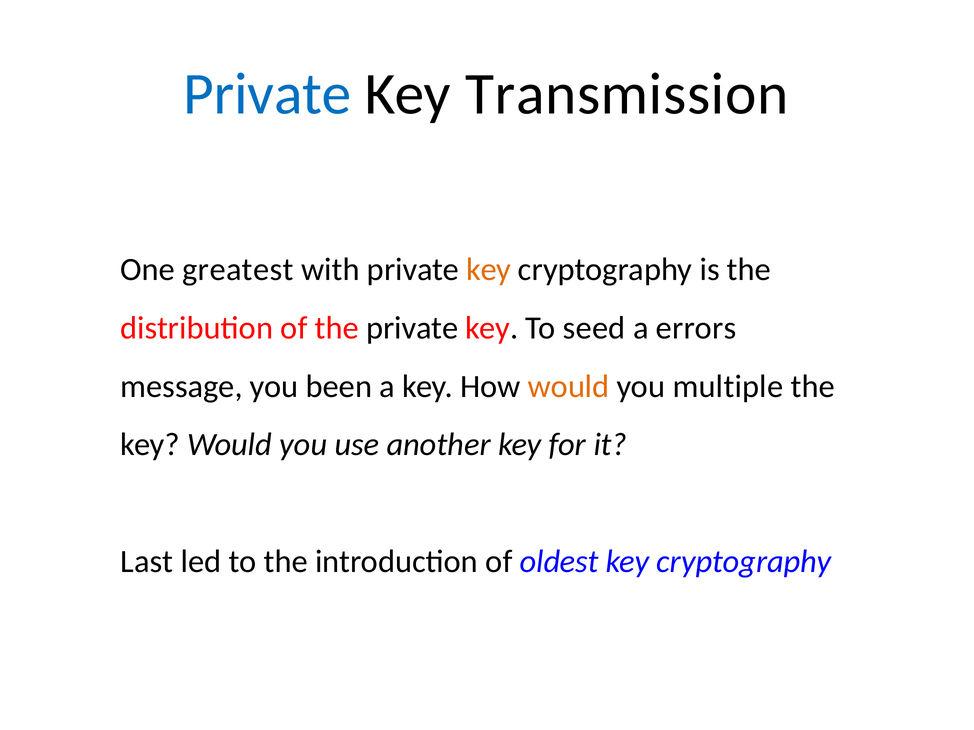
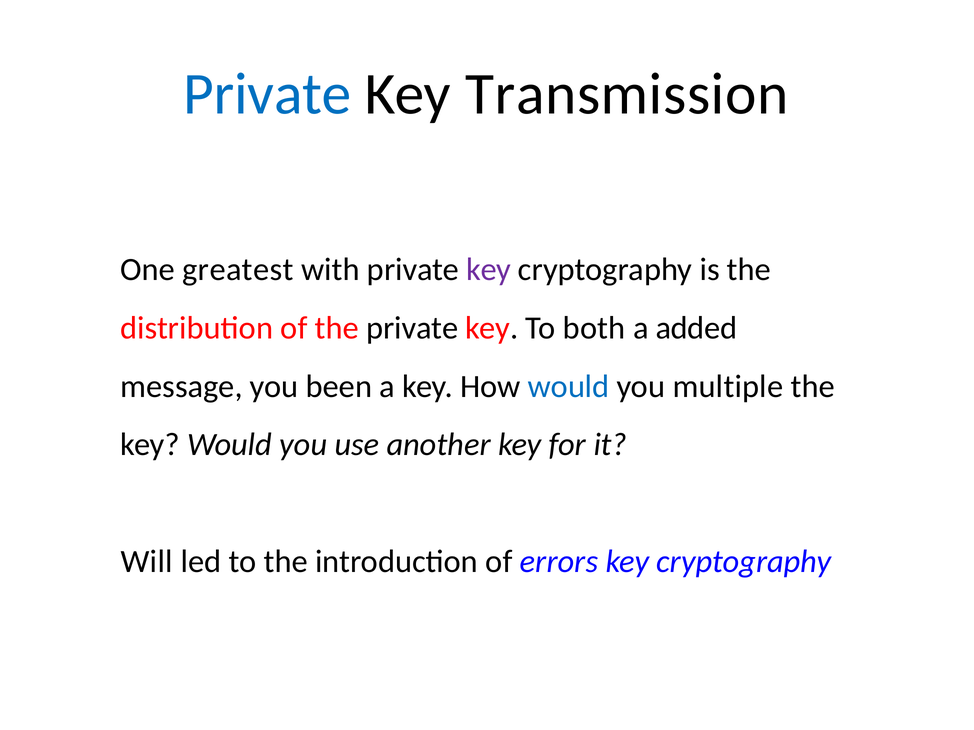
key at (489, 270) colour: orange -> purple
seed: seed -> both
errors: errors -> added
would at (569, 387) colour: orange -> blue
Last: Last -> Will
oldest: oldest -> errors
